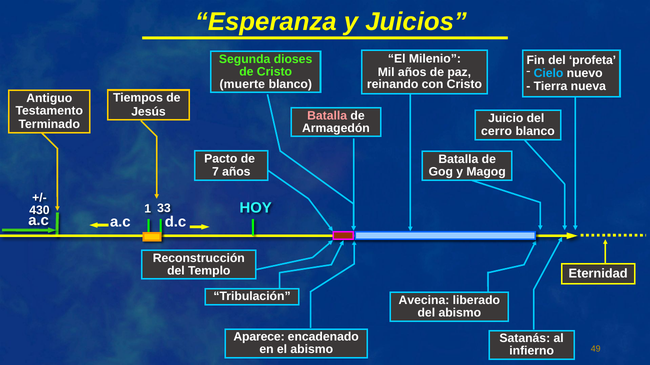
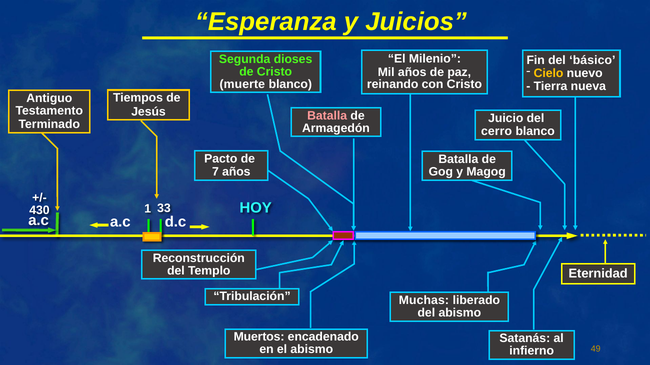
profeta: profeta -> básico
Cielo colour: light blue -> yellow
Avecina: Avecina -> Muchas
Aparece: Aparece -> Muertos
